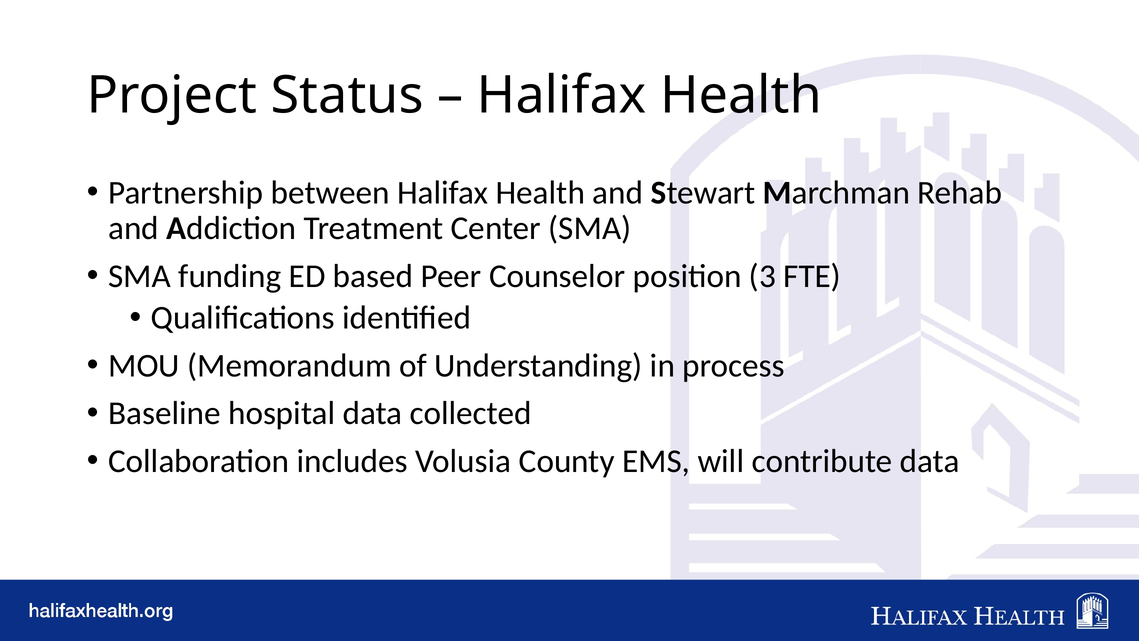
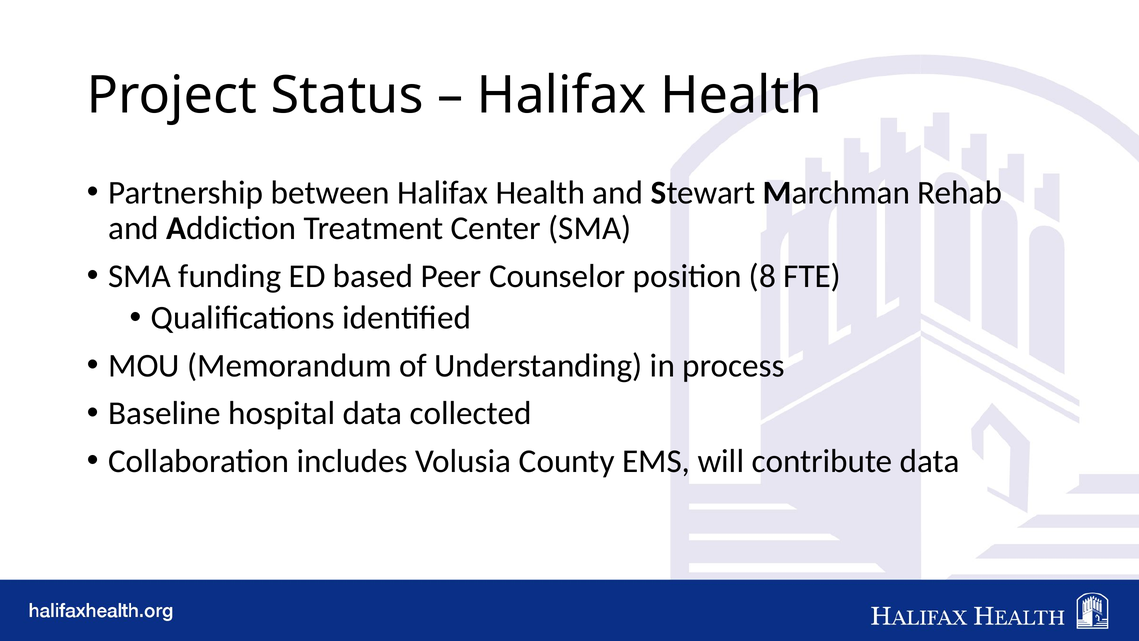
3: 3 -> 8
